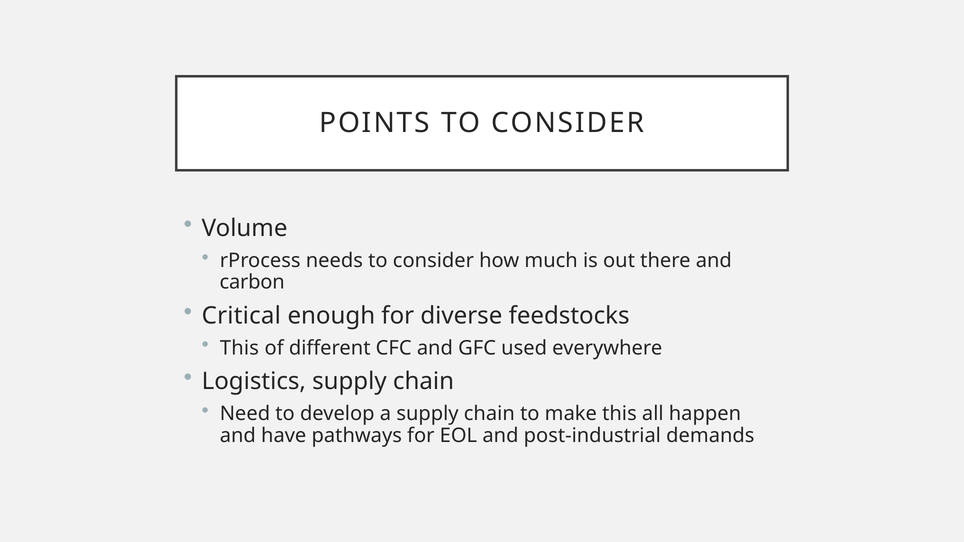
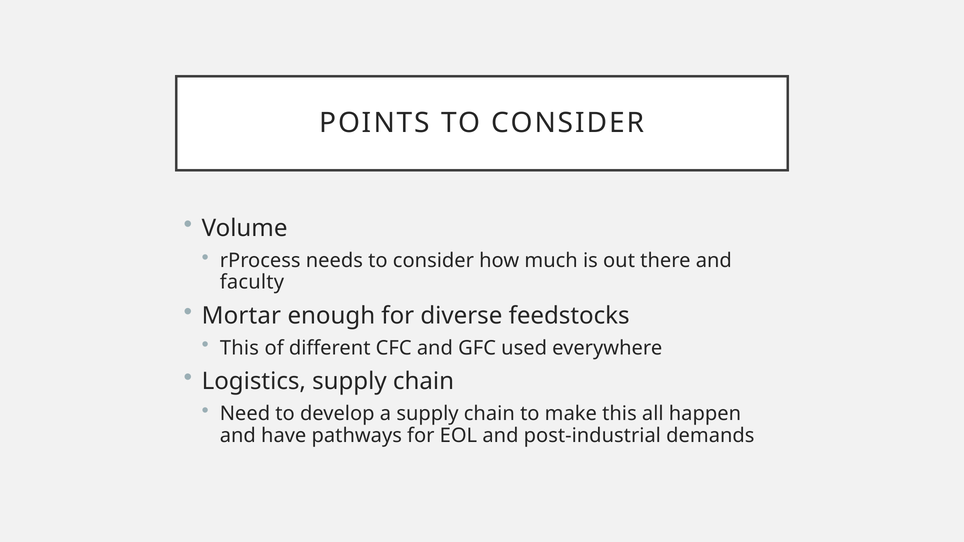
carbon: carbon -> faculty
Critical: Critical -> Mortar
